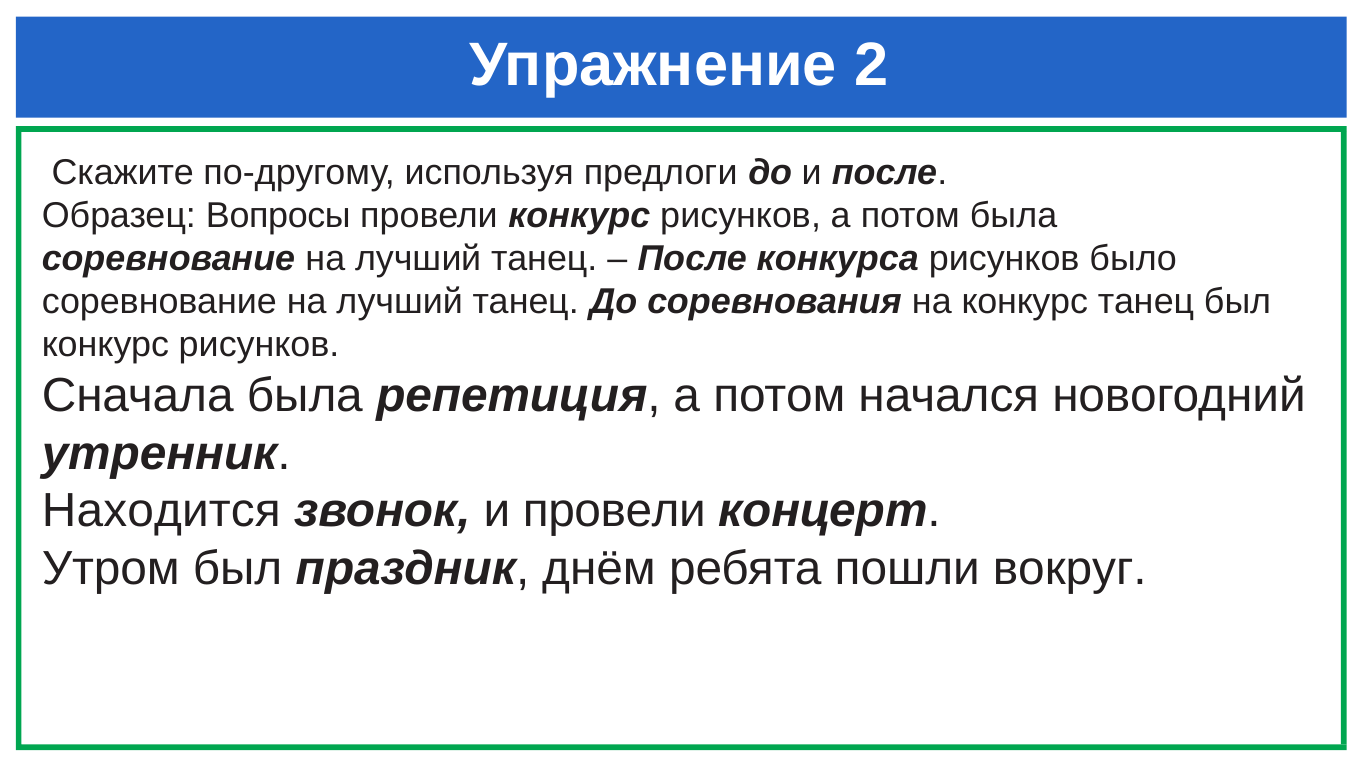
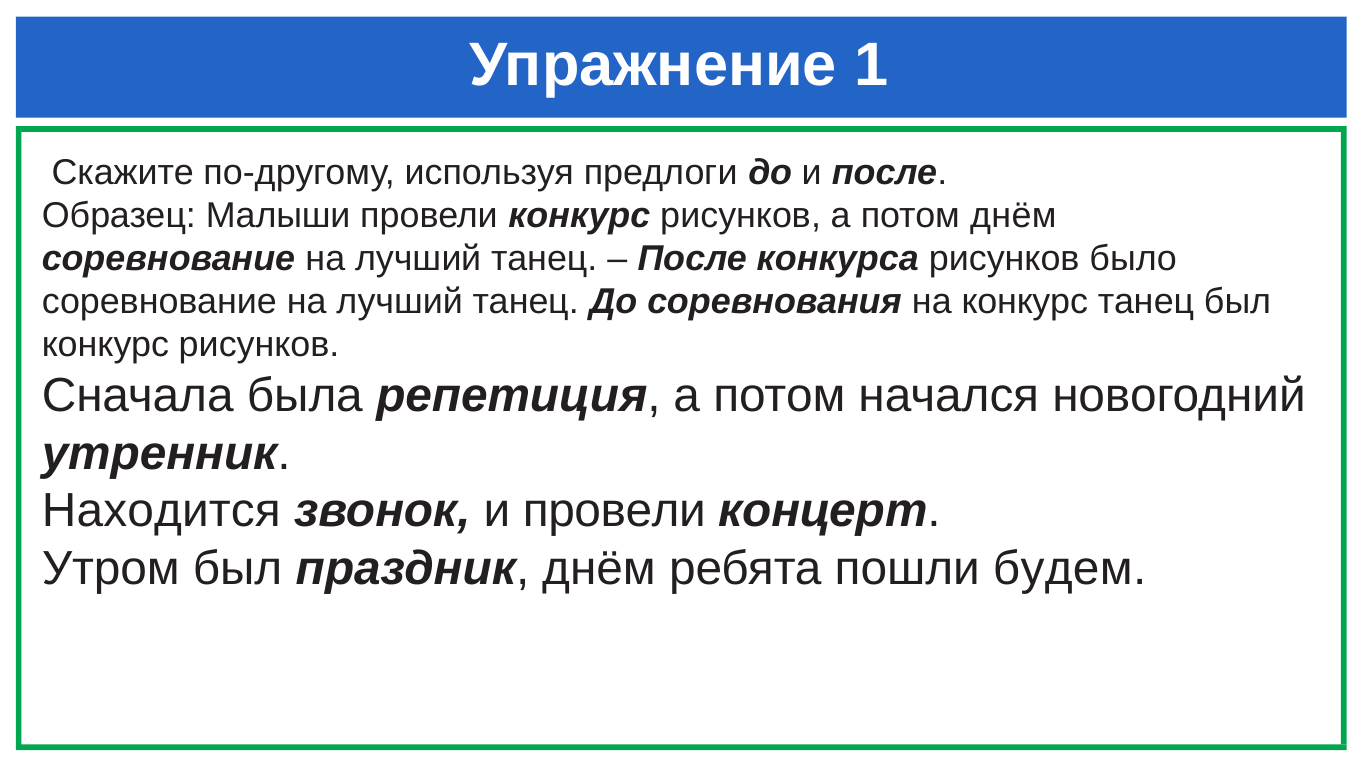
2: 2 -> 1
Вопросы: Вопросы -> Малыши
потом была: была -> днём
вокруг: вокруг -> будем
